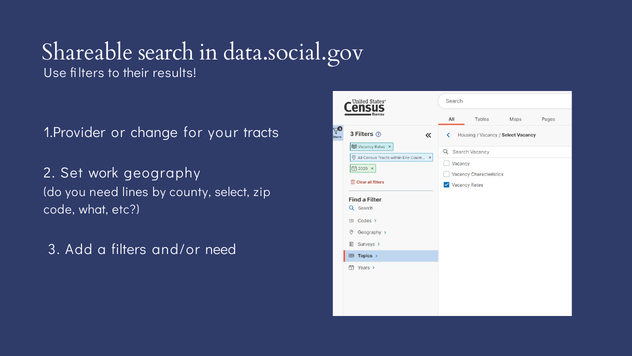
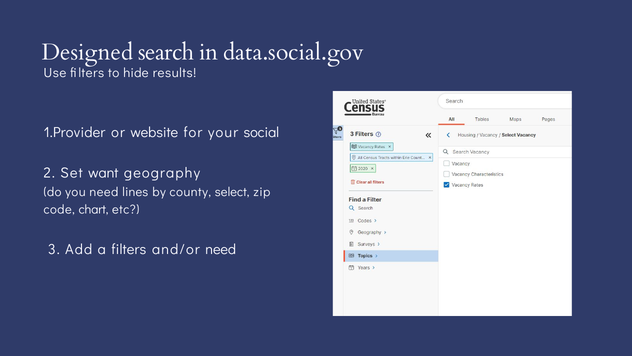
Shareable: Shareable -> Designed
their: their -> hide
change: change -> website
tracts: tracts -> social
work: work -> want
what: what -> chart
